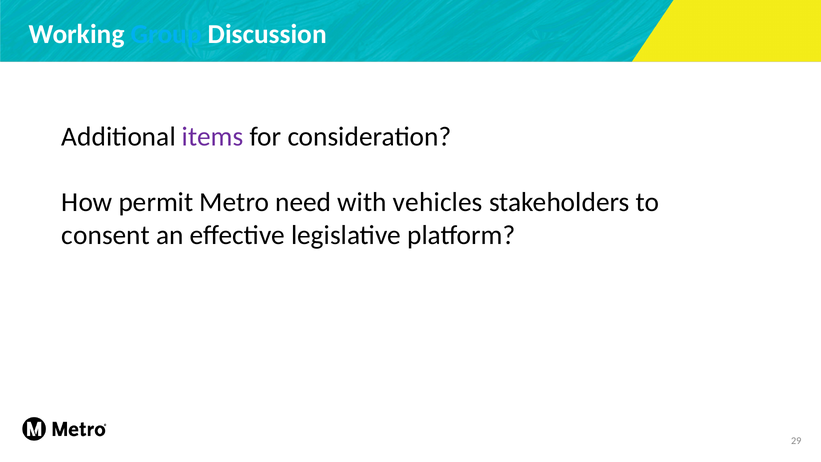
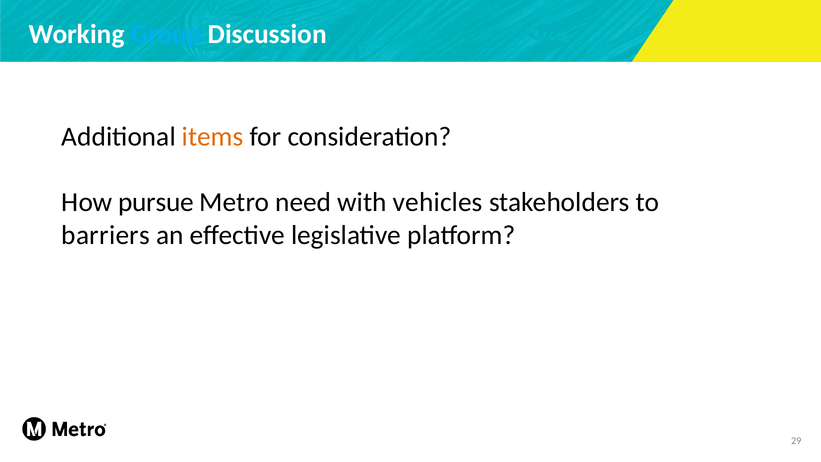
items colour: purple -> orange
permit: permit -> pursue
consent: consent -> barriers
